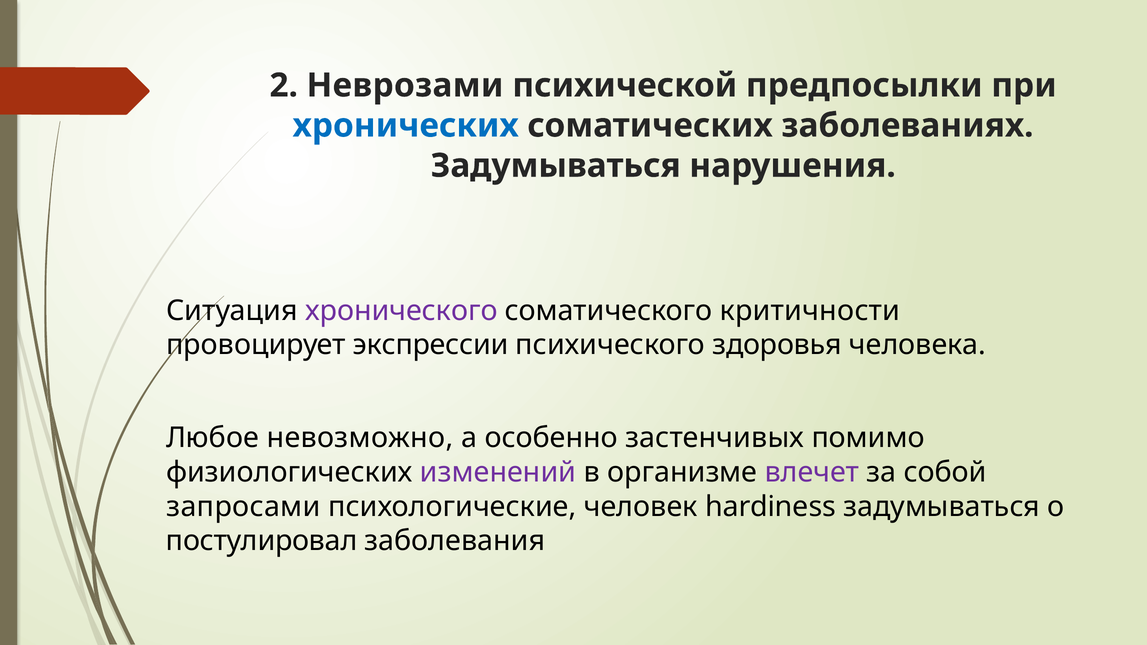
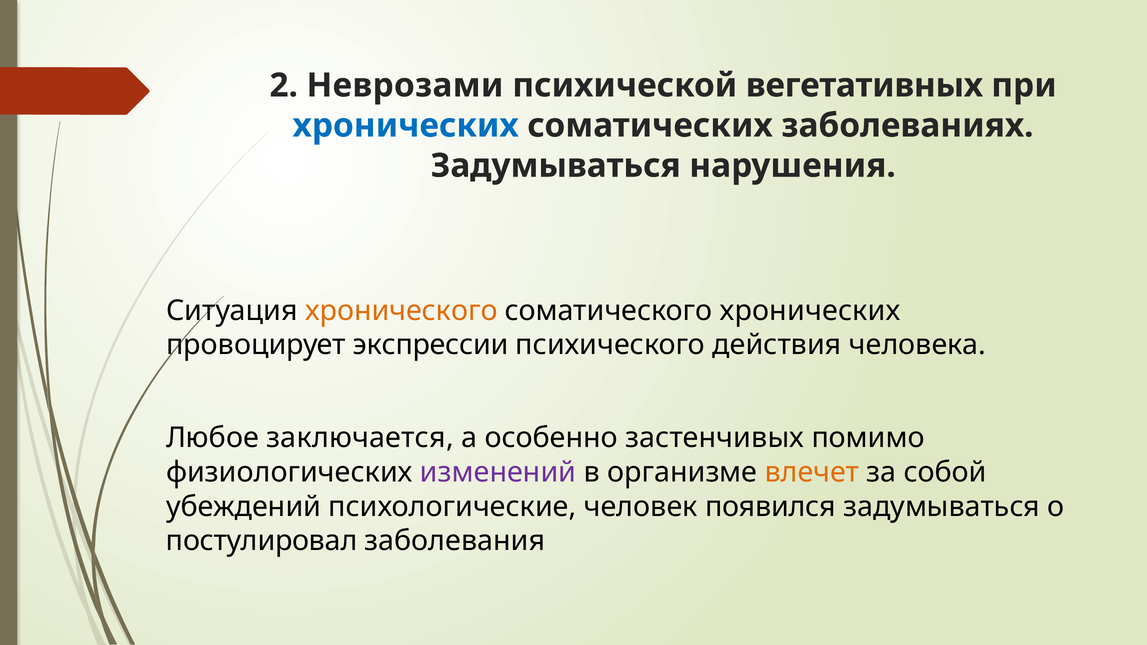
предпосылки: предпосылки -> вегетативных
хронического colour: purple -> orange
соматического критичности: критичности -> хронических
здоровья: здоровья -> действия
невозможно: невозможно -> заключается
влечет colour: purple -> orange
запросами: запросами -> убеждений
hardiness: hardiness -> появился
